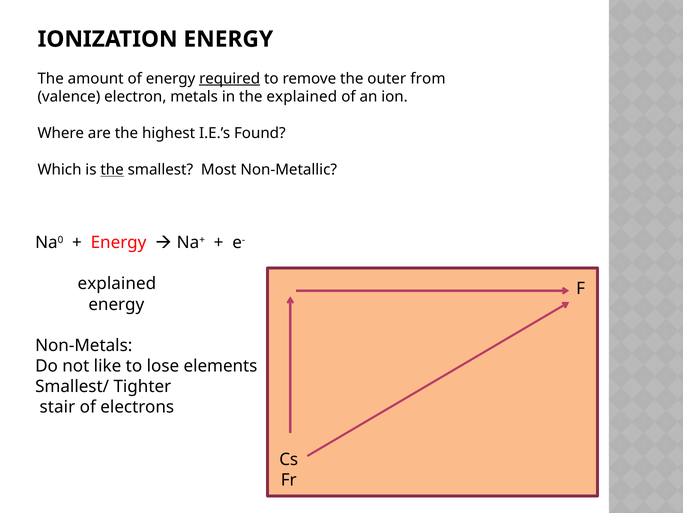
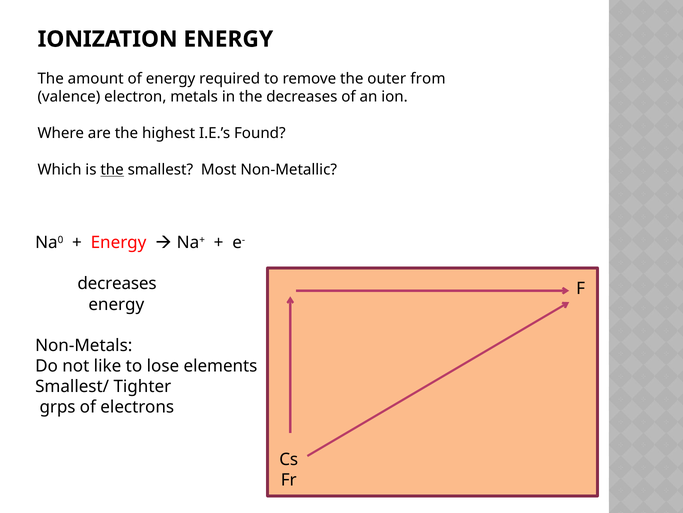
required underline: present -> none
the explained: explained -> decreases
explained at (117, 283): explained -> decreases
stair: stair -> grps
